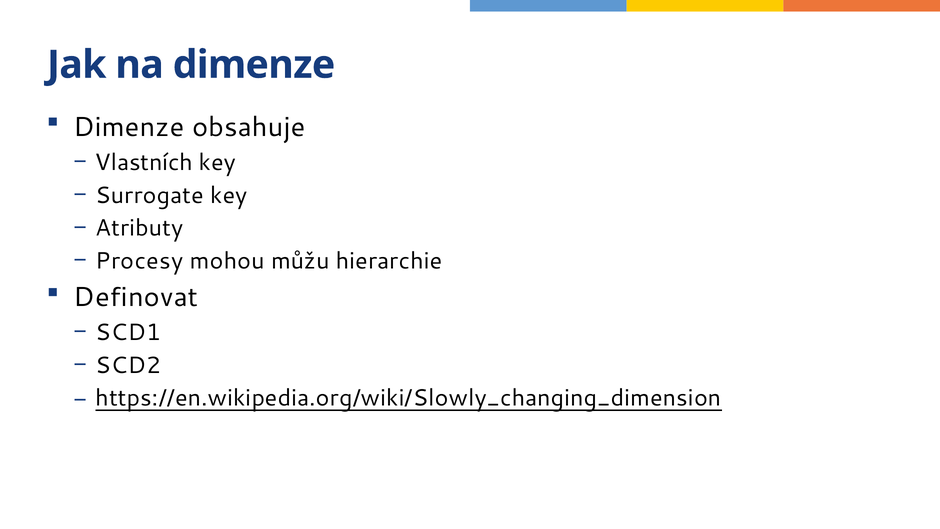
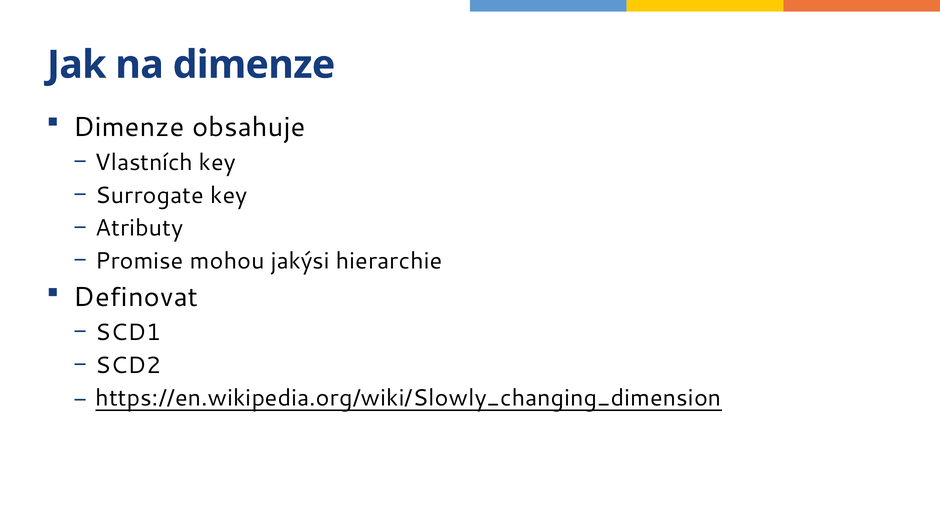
Procesy: Procesy -> Promise
můžu: můžu -> jakýsi
